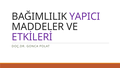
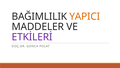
YAPICI colour: purple -> orange
